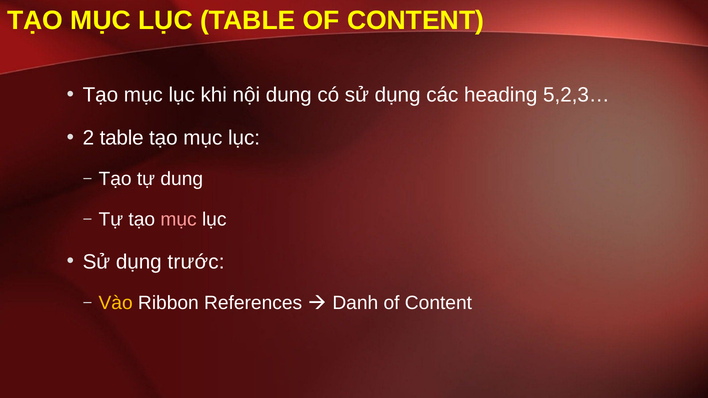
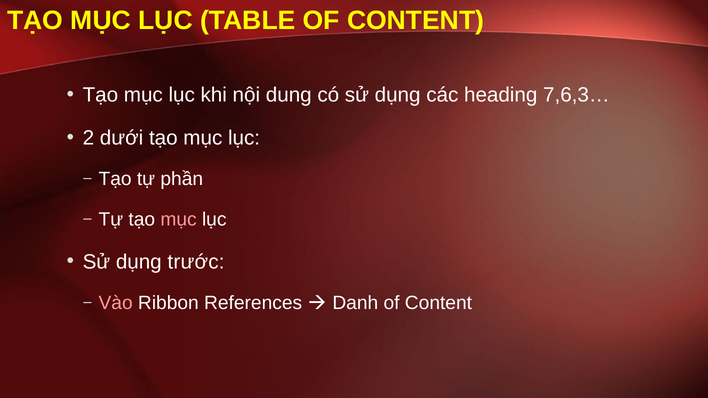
5,2,3…: 5,2,3… -> 7,6,3…
2 table: table -> dưới
tự dung: dung -> phần
Vào colour: yellow -> pink
